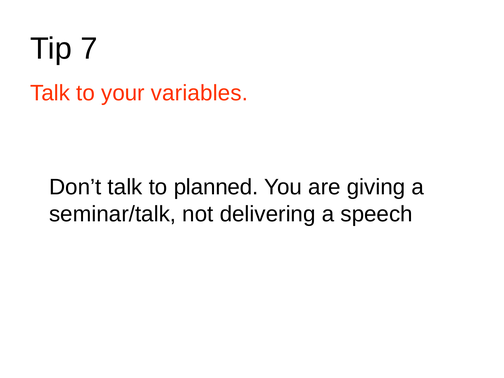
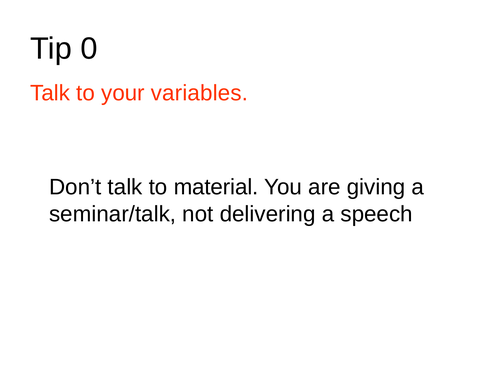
7: 7 -> 0
planned: planned -> material
